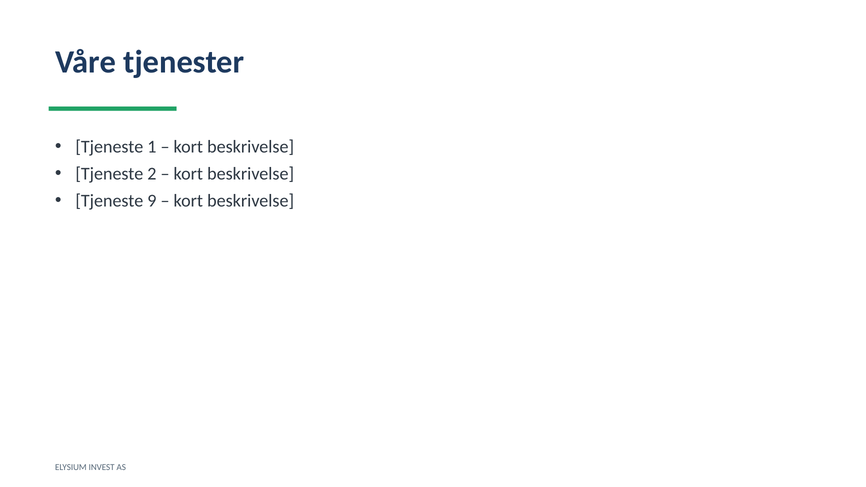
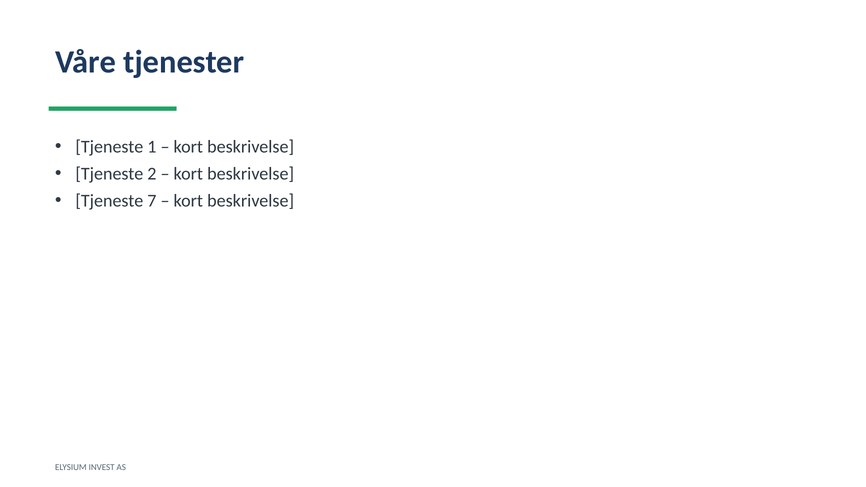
9: 9 -> 7
